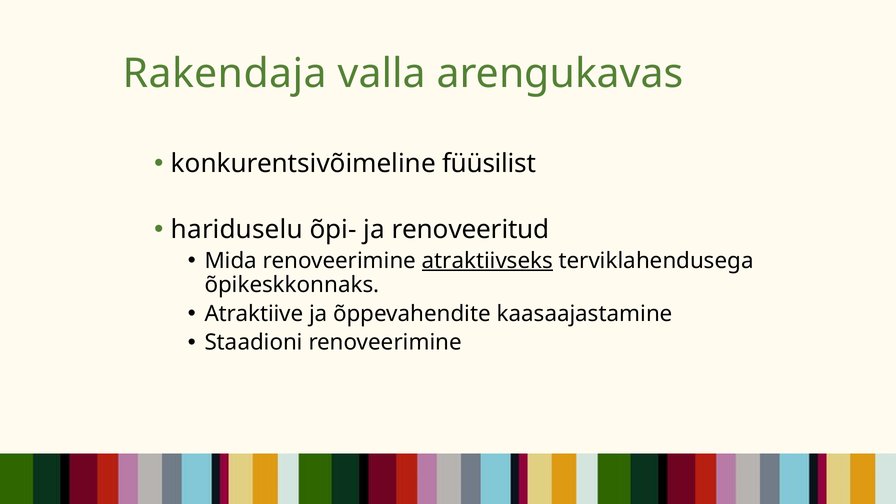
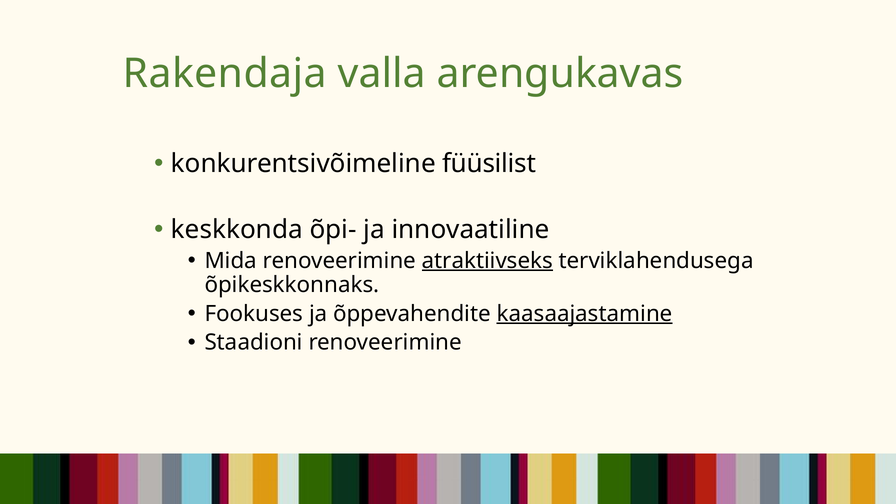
hariduselu: hariduselu -> keskkonda
renoveeritud: renoveeritud -> innovaatiline
Atraktiive: Atraktiive -> Fookuses
kaasaajastamine underline: none -> present
